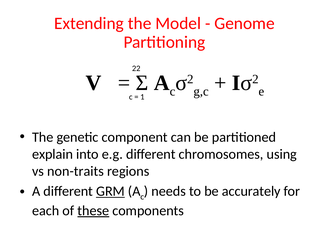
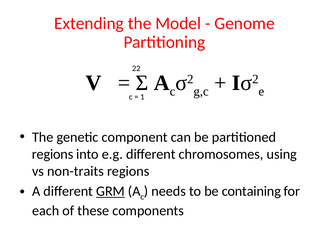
explain at (53, 154): explain -> regions
accurately: accurately -> containing
these underline: present -> none
